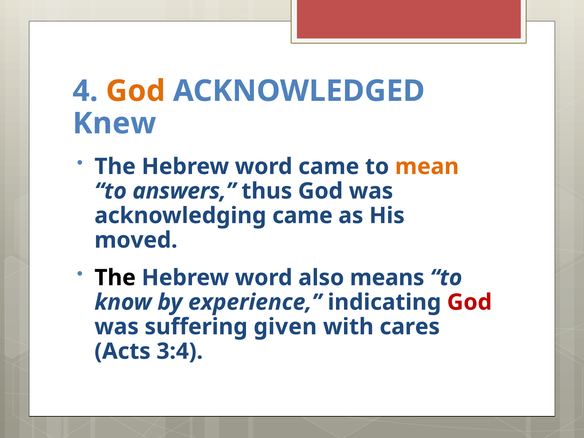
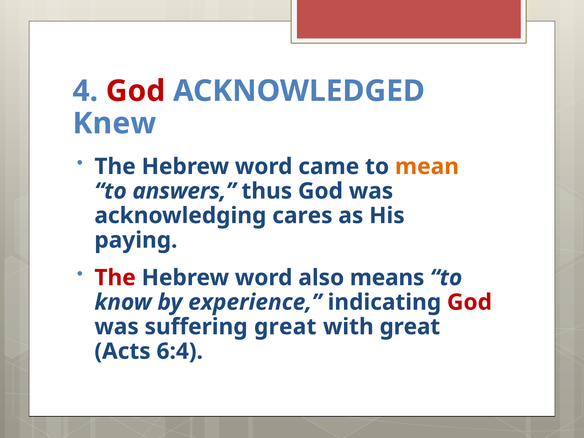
God at (136, 91) colour: orange -> red
acknowledging came: came -> cares
moved: moved -> paying
The at (115, 278) colour: black -> red
suffering given: given -> great
with cares: cares -> great
3:4: 3:4 -> 6:4
